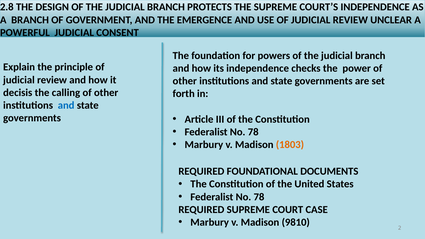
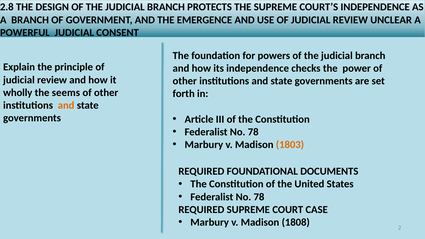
decisis: decisis -> wholly
calling: calling -> seems
and at (66, 105) colour: blue -> orange
9810: 9810 -> 1808
